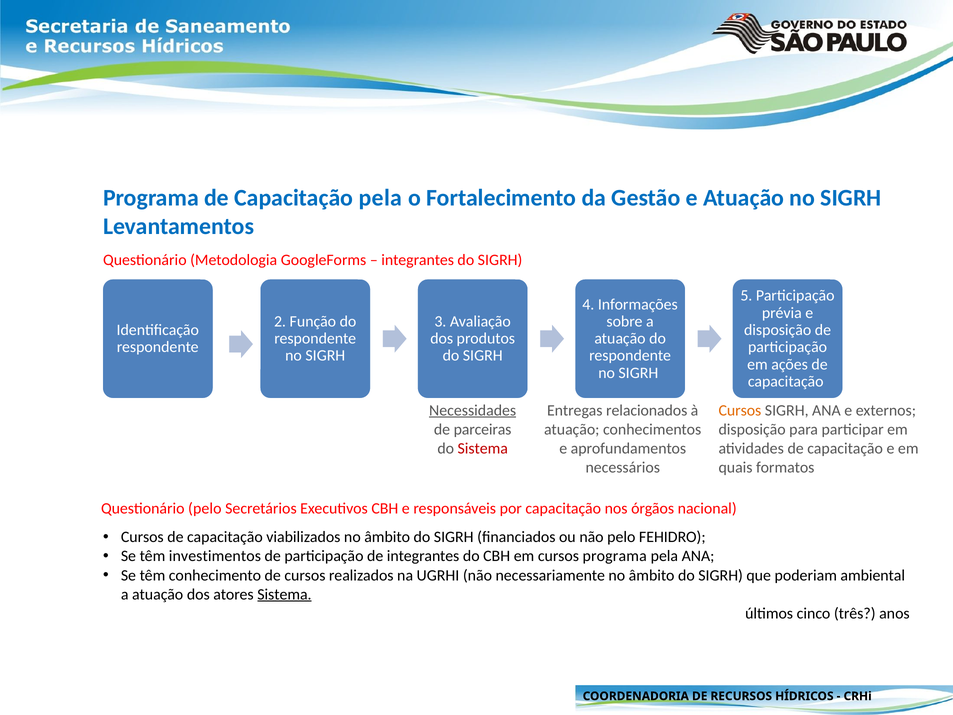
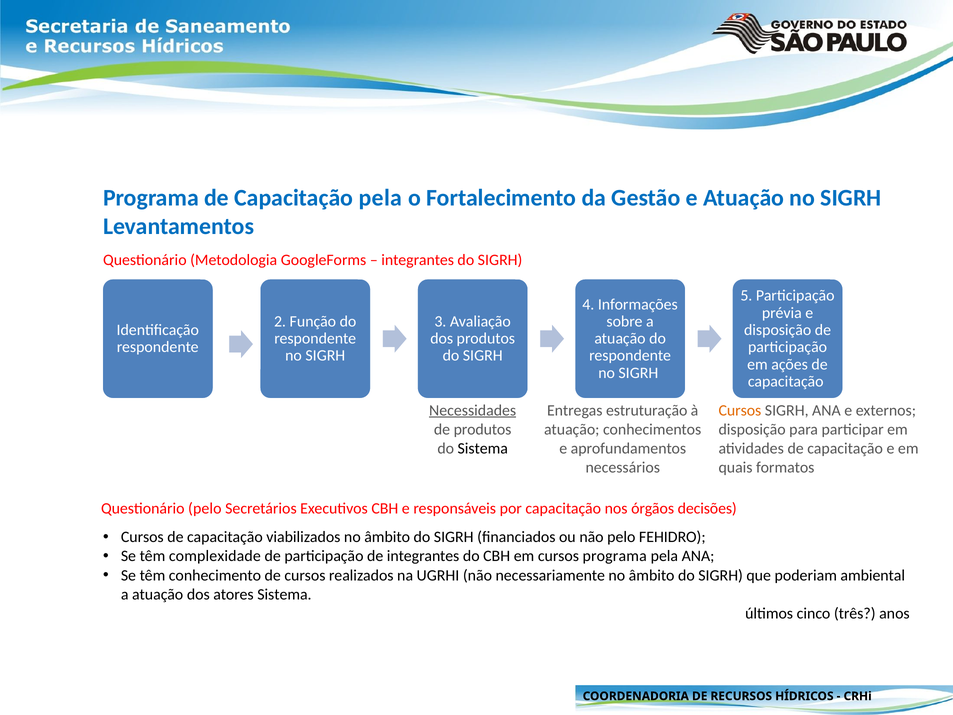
relacionados: relacionados -> estruturação
de parceiras: parceiras -> produtos
Sistema at (483, 448) colour: red -> black
nacional: nacional -> decisões
investimentos: investimentos -> complexidade
Sistema at (284, 594) underline: present -> none
